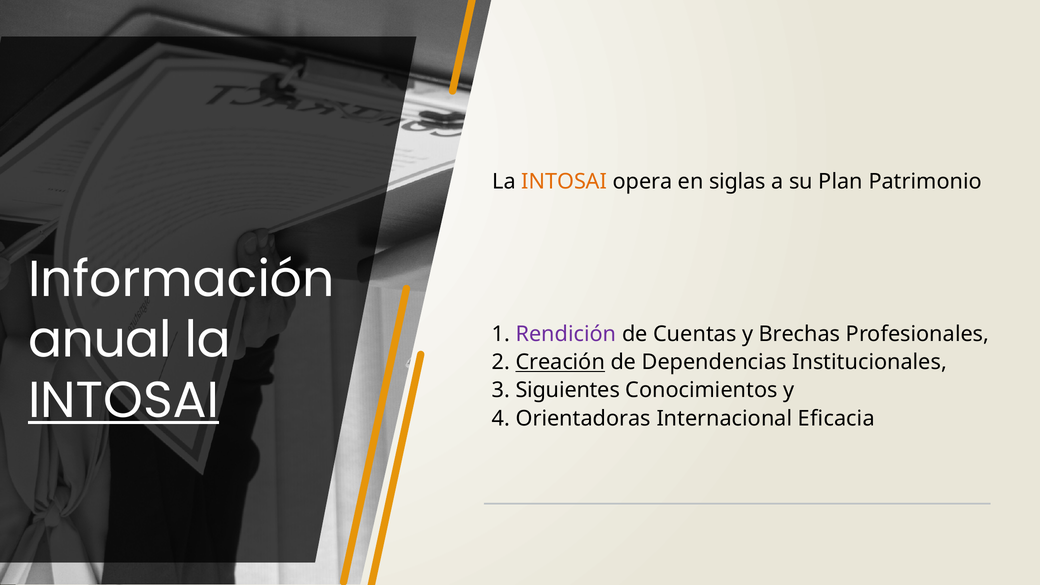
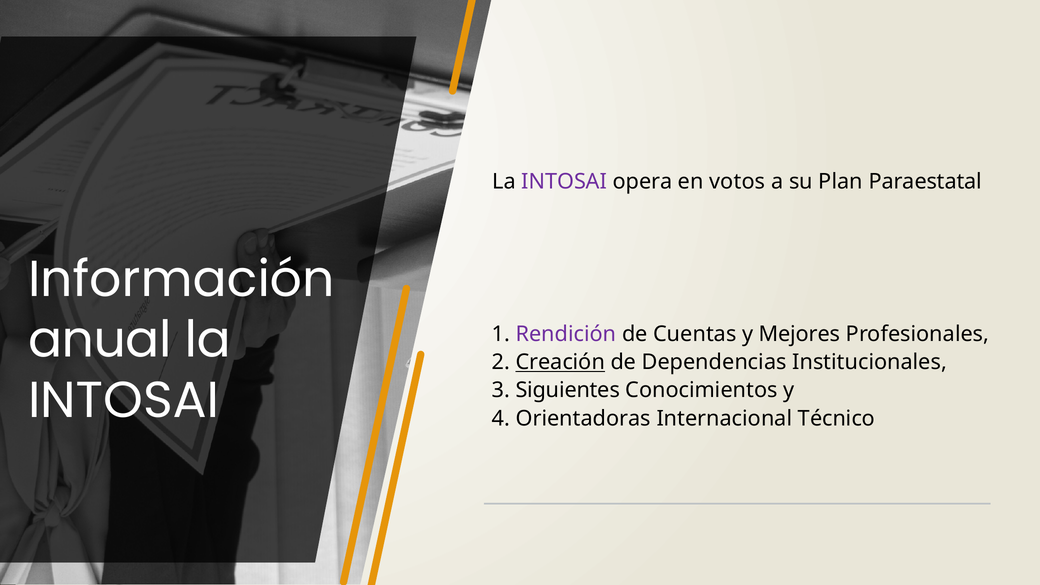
INTOSAI at (564, 182) colour: orange -> purple
siglas: siglas -> votos
Patrimonio: Patrimonio -> Paraestatal
Brechas: Brechas -> Mejores
INTOSAI at (124, 401) underline: present -> none
Eficacia: Eficacia -> Técnico
